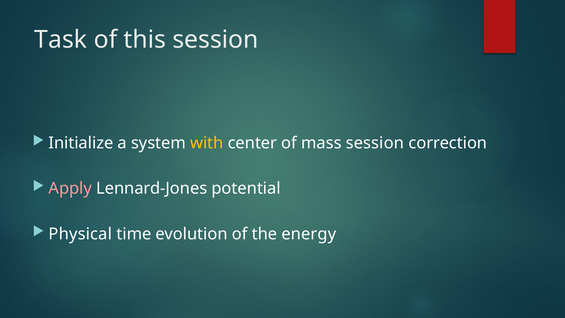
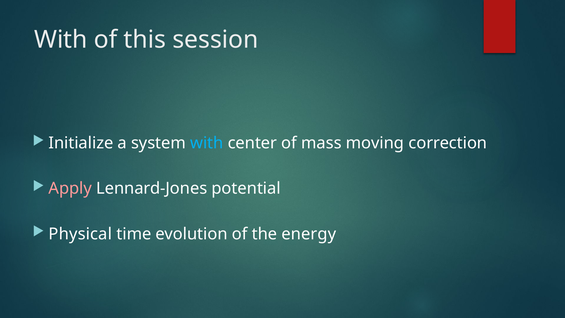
Task at (61, 40): Task -> With
with at (207, 143) colour: yellow -> light blue
mass session: session -> moving
